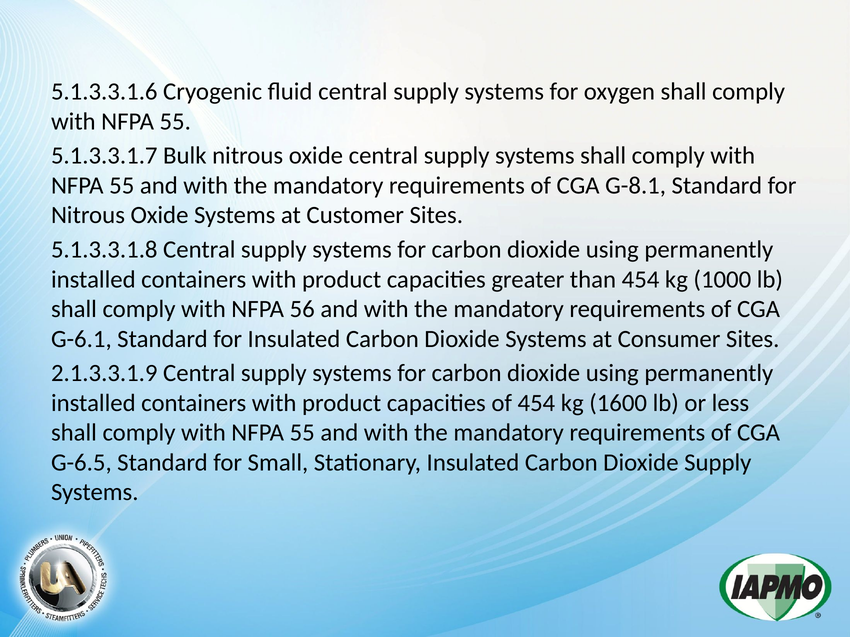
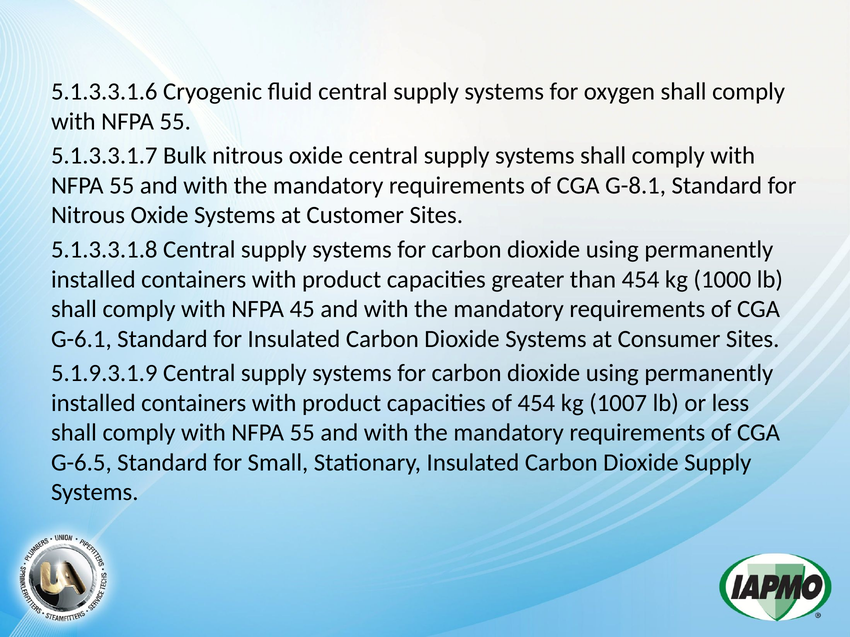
56: 56 -> 45
2.1.3.3.1.9: 2.1.3.3.1.9 -> 5.1.9.3.1.9
1600: 1600 -> 1007
